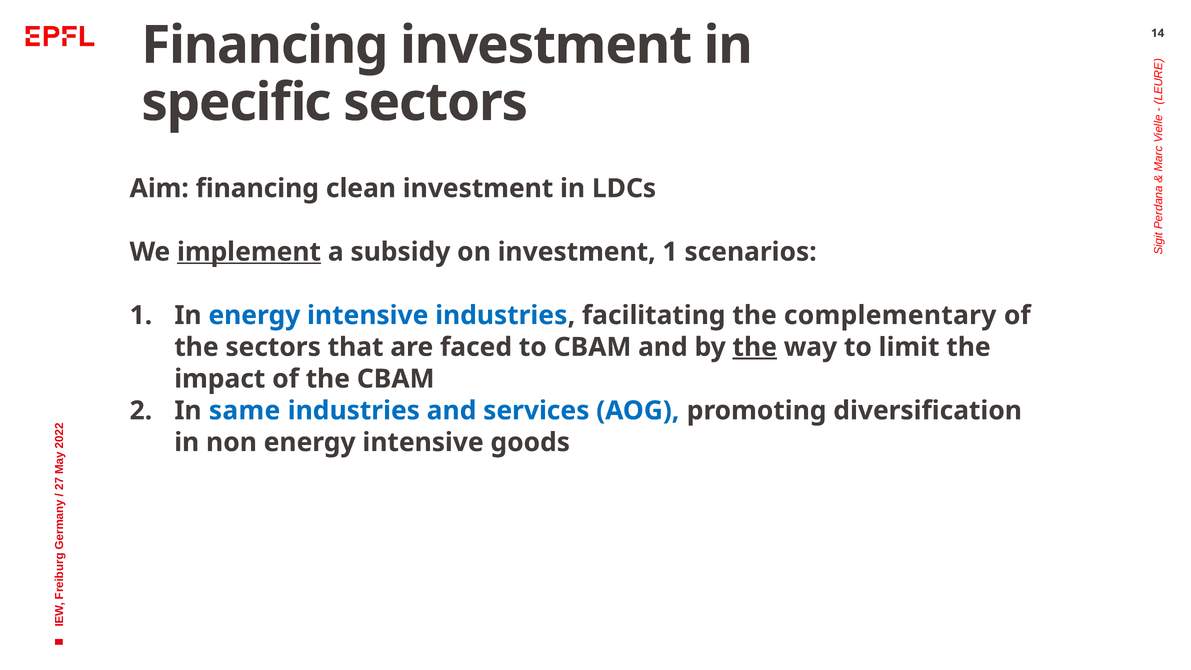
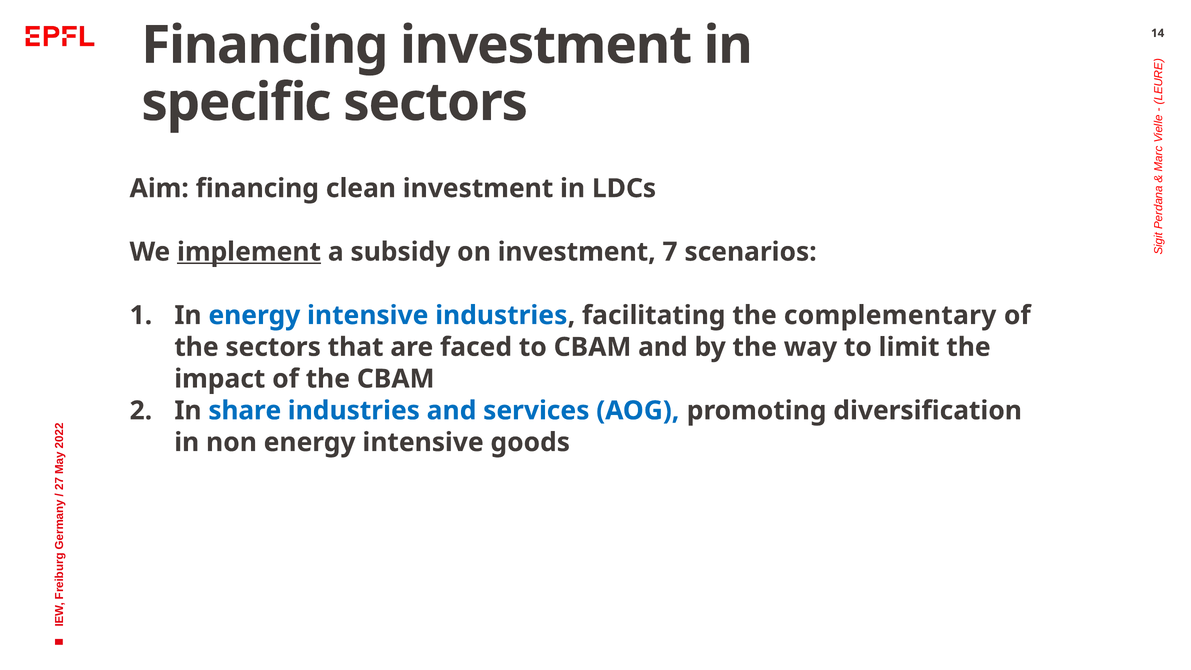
investment 1: 1 -> 7
the at (755, 347) underline: present -> none
same: same -> share
